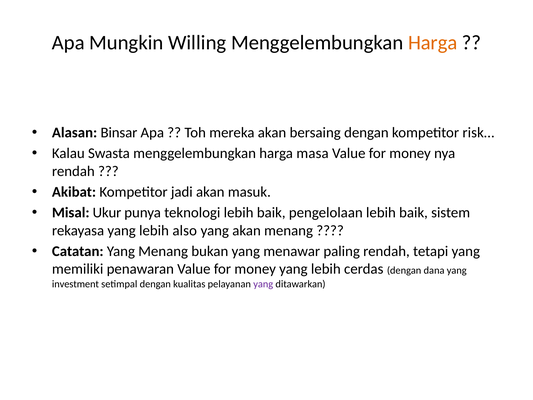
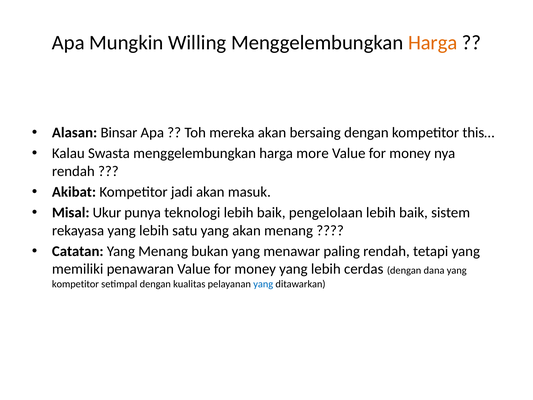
risk…: risk… -> this…
masa: masa -> more
also: also -> satu
investment at (75, 284): investment -> kompetitor
yang at (263, 284) colour: purple -> blue
